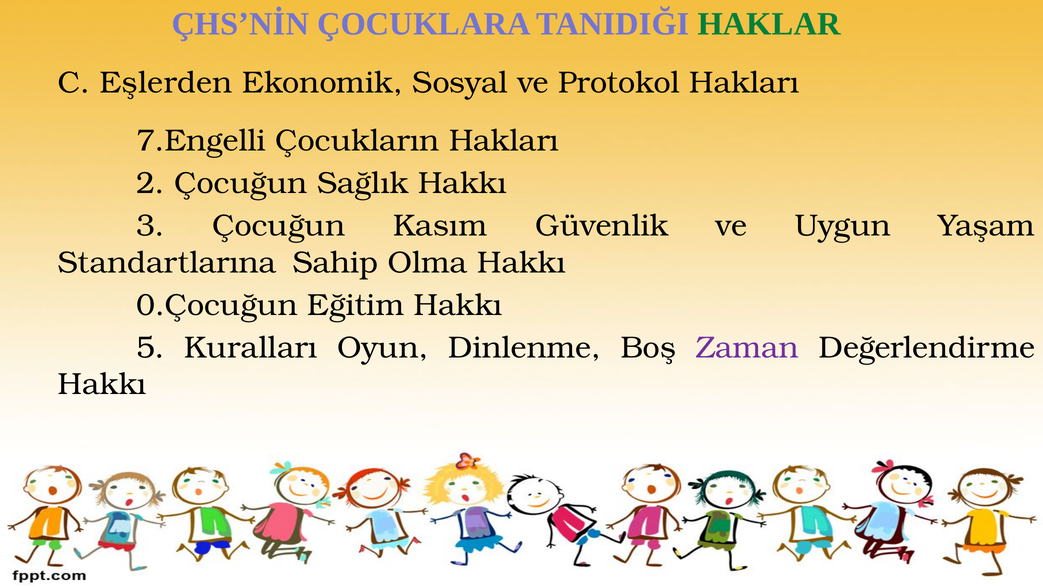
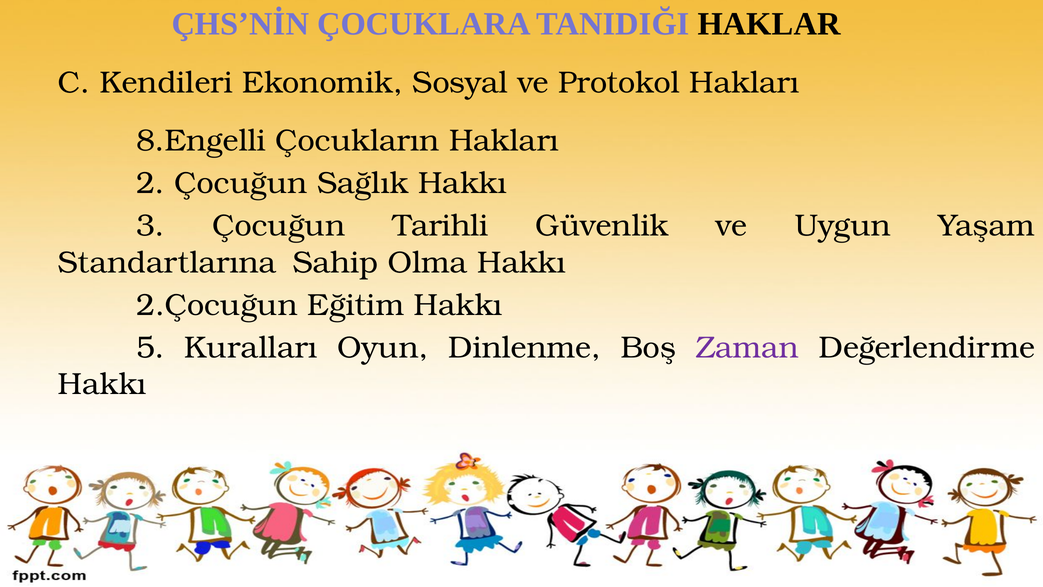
HAKLAR colour: green -> black
Eşlerden: Eşlerden -> Kendileri
7.Engelli: 7.Engelli -> 8.Engelli
Kasım: Kasım -> Tarihli
0.Çocuğun: 0.Çocuğun -> 2.Çocuğun
